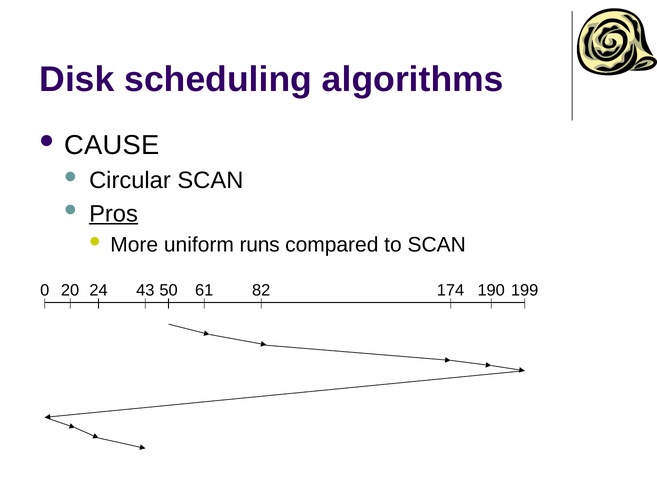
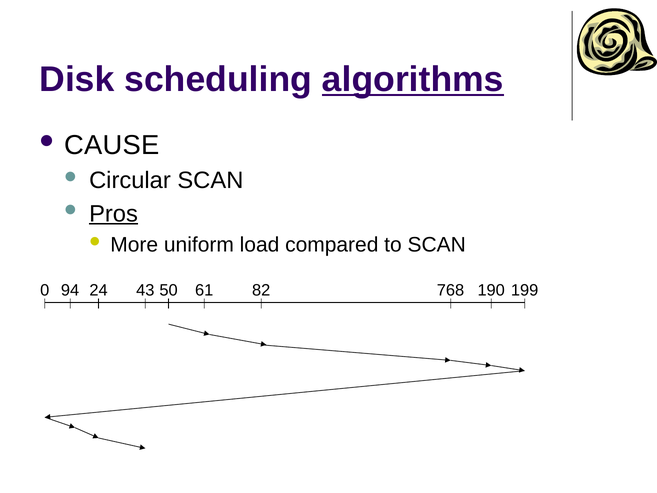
algorithms underline: none -> present
runs: runs -> load
20: 20 -> 94
174: 174 -> 768
